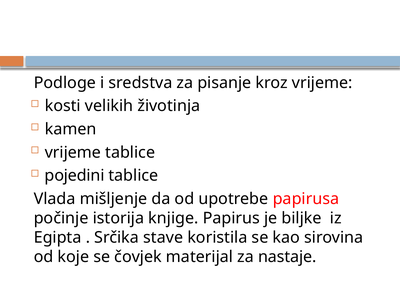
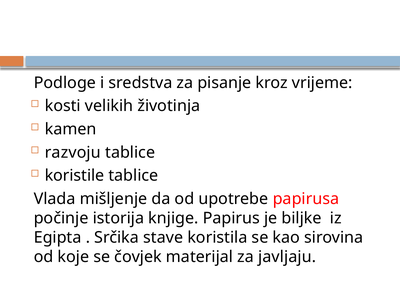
vrijeme at (73, 152): vrijeme -> razvoju
pojedini: pojedini -> koristile
nastaje: nastaje -> javljaju
